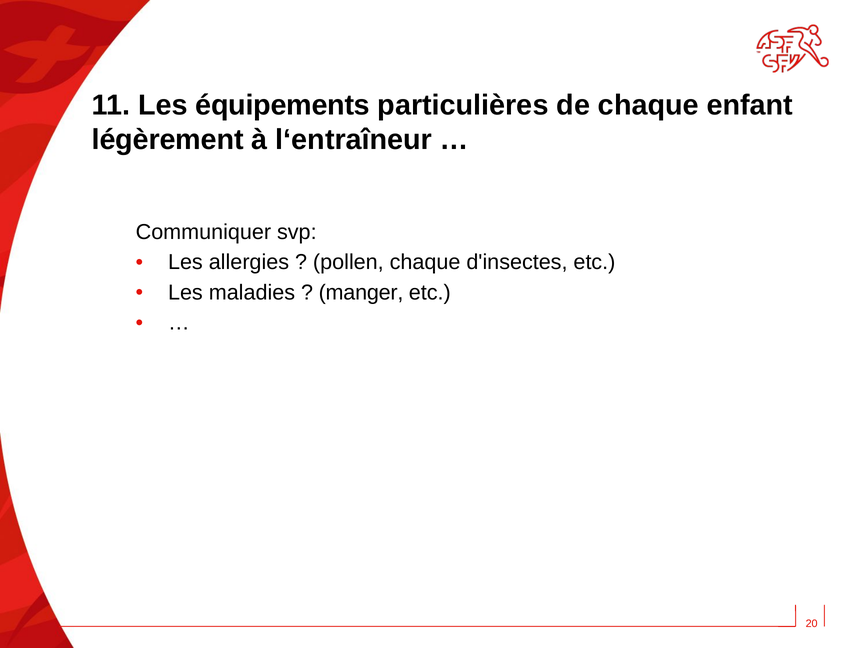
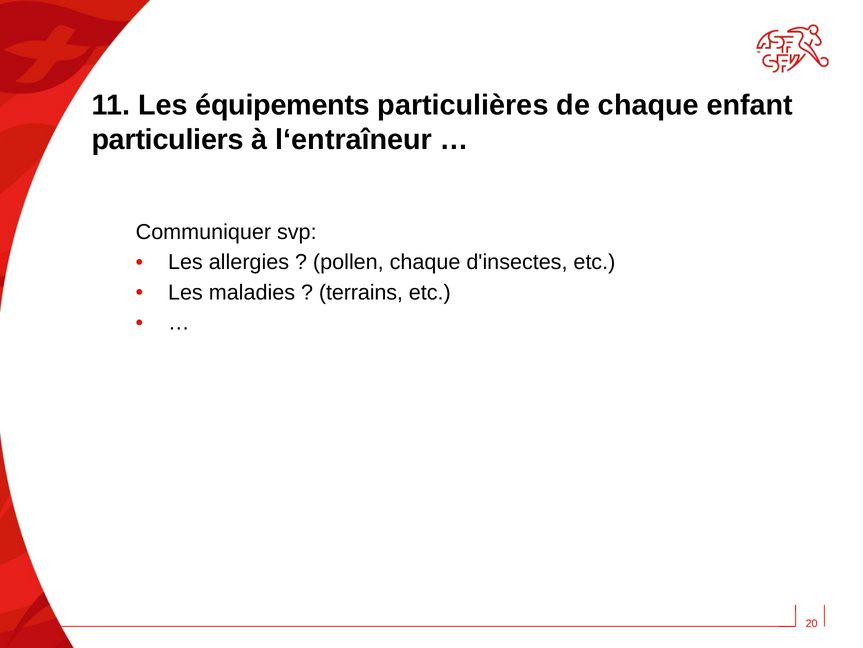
légèrement: légèrement -> particuliers
manger: manger -> terrains
